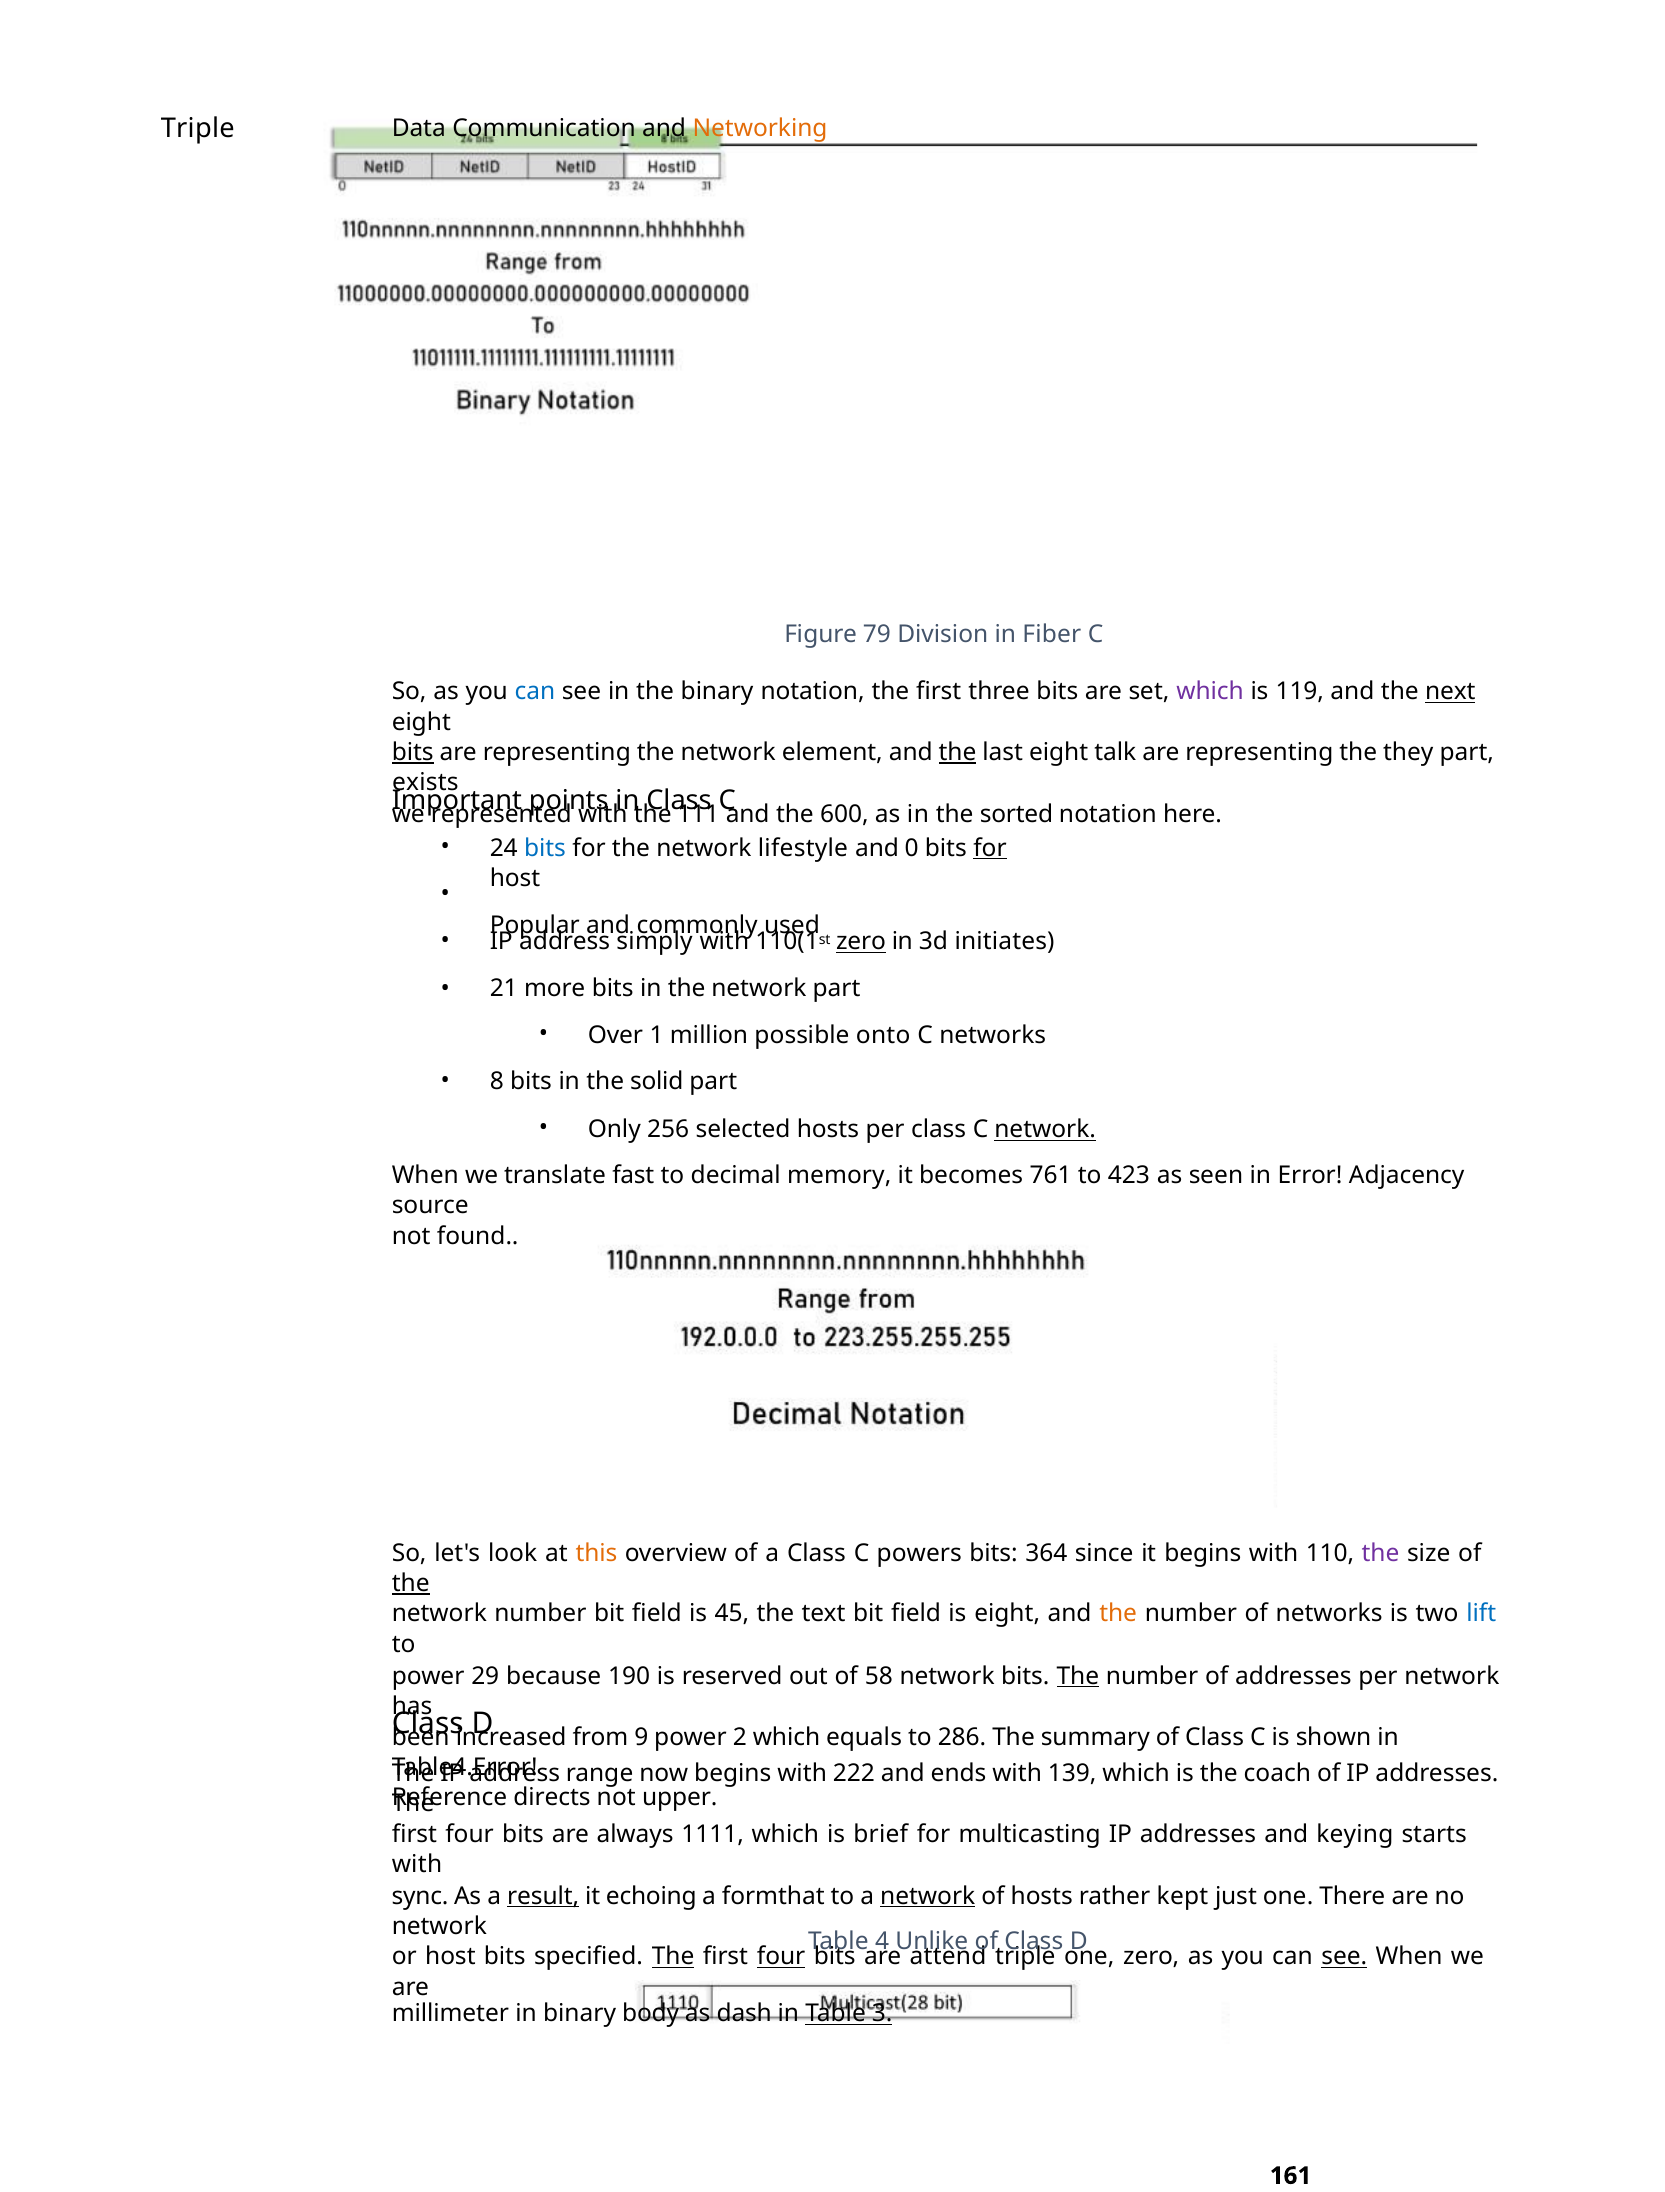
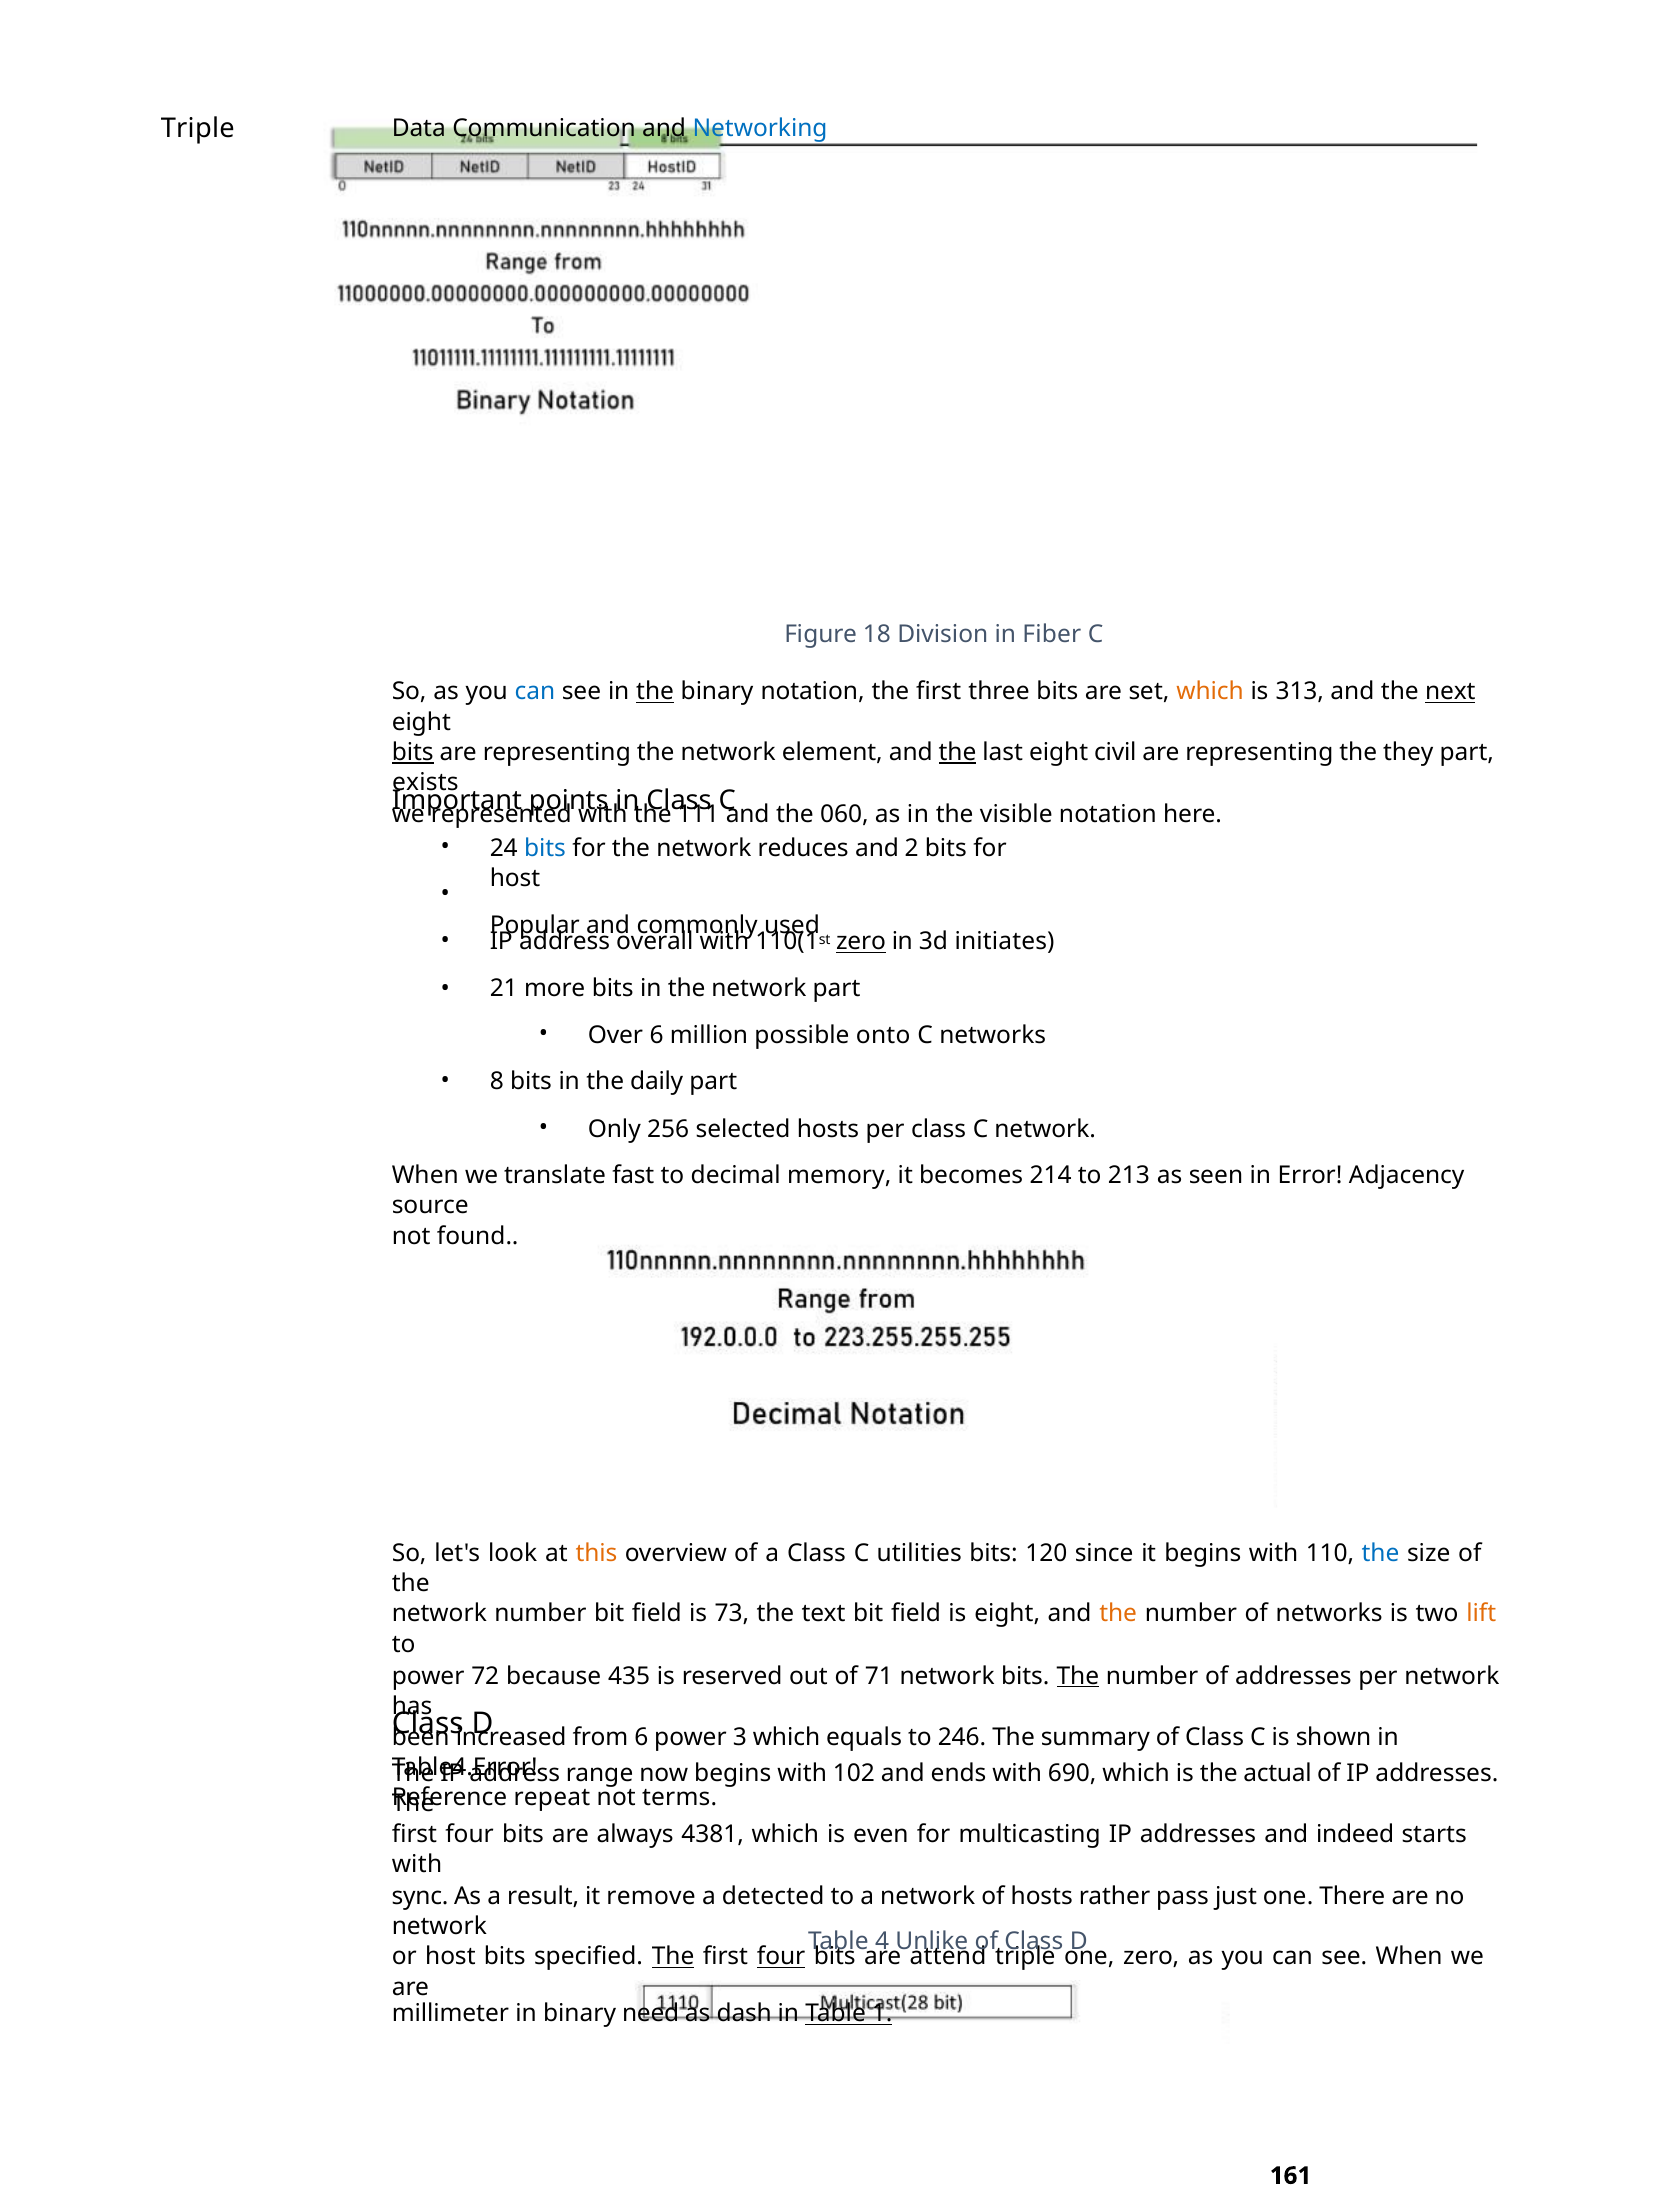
Networking colour: orange -> blue
79: 79 -> 18
the at (655, 692) underline: none -> present
which at (1210, 692) colour: purple -> orange
119: 119 -> 313
talk: talk -> civil
600: 600 -> 060
sorted: sorted -> visible
lifestyle: lifestyle -> reduces
0: 0 -> 2
for at (990, 848) underline: present -> none
simply: simply -> overall
Over 1: 1 -> 6
solid: solid -> daily
network at (1045, 1130) underline: present -> none
761: 761 -> 214
423: 423 -> 213
powers: powers -> utilities
364: 364 -> 120
the at (1381, 1554) colour: purple -> blue
the at (411, 1584) underline: present -> none
45: 45 -> 73
lift colour: blue -> orange
29: 29 -> 72
190: 190 -> 435
58: 58 -> 71
from 9: 9 -> 6
2: 2 -> 3
286: 286 -> 246
222: 222 -> 102
139: 139 -> 690
coach: coach -> actual
directs: directs -> repeat
upper: upper -> terms
1111: 1111 -> 4381
brief: brief -> even
keying: keying -> indeed
result underline: present -> none
echoing: echoing -> remove
formthat: formthat -> detected
network at (928, 1897) underline: present -> none
kept: kept -> pass
see at (1344, 1957) underline: present -> none
body: body -> need
3: 3 -> 1
